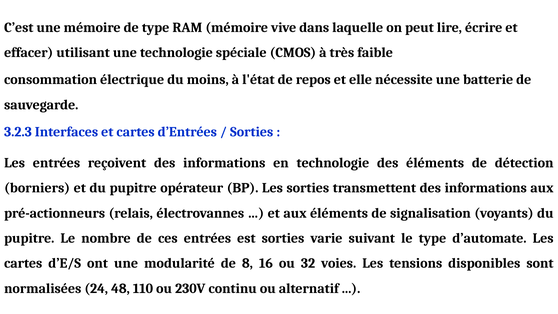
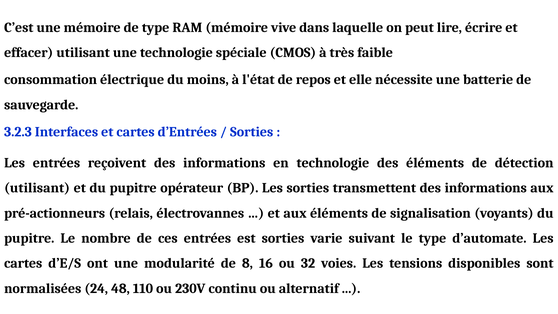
borniers at (37, 188): borniers -> utilisant
